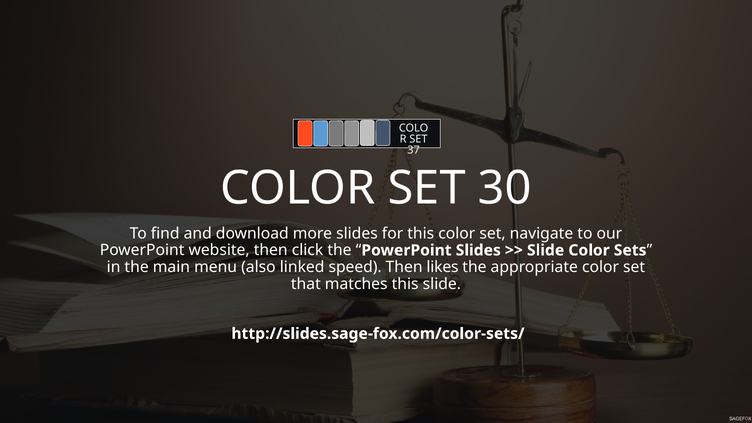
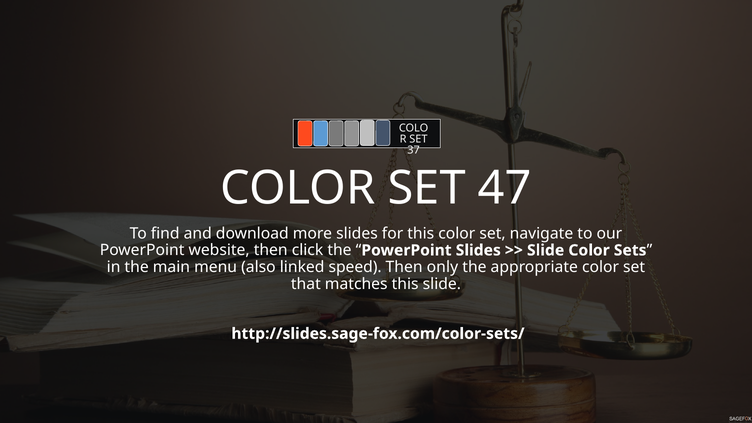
30: 30 -> 47
likes: likes -> only
